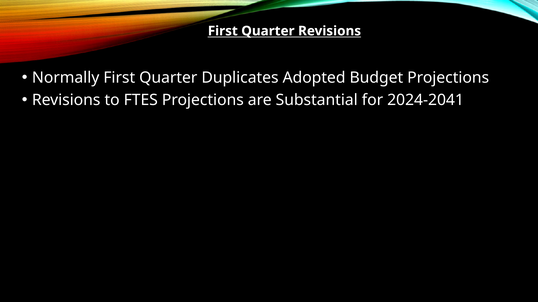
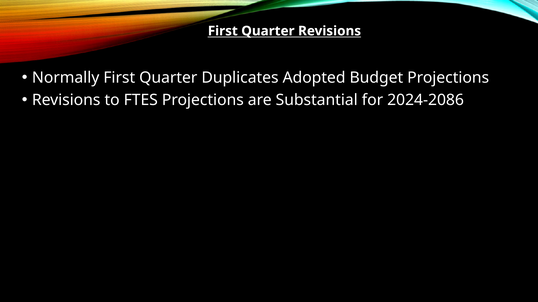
2024-2041: 2024-2041 -> 2024-2086
